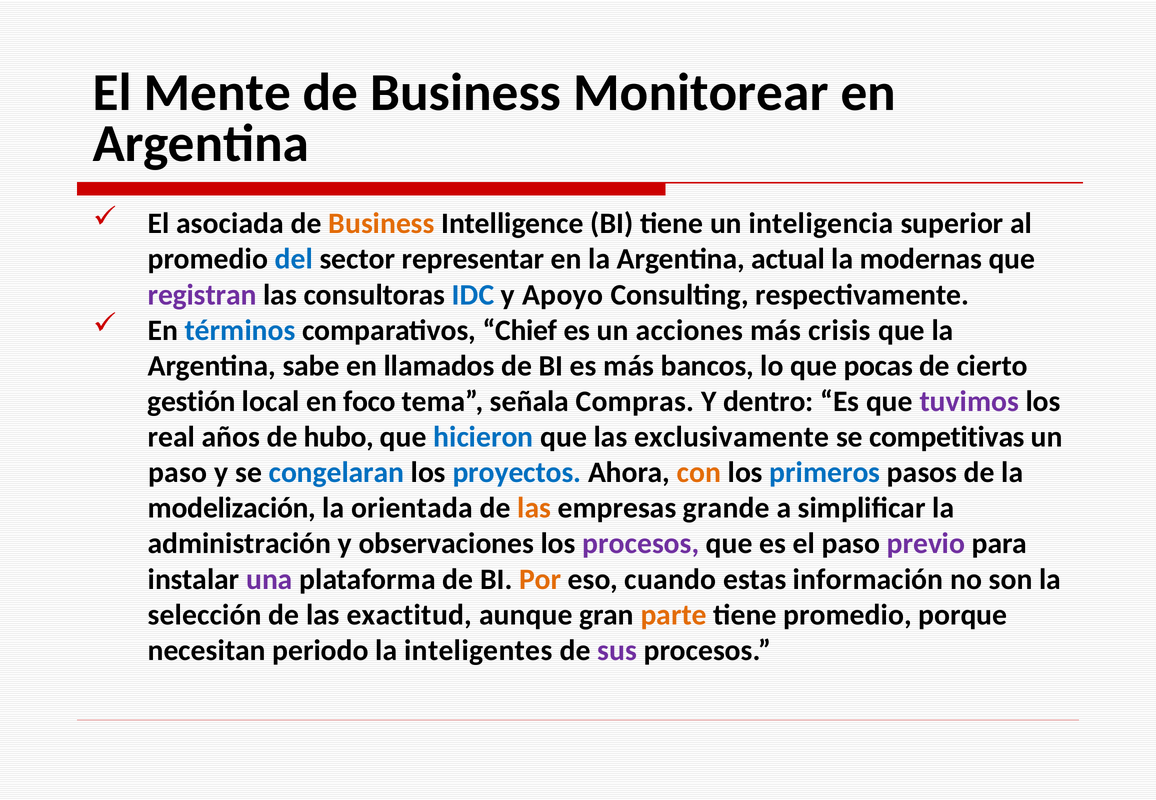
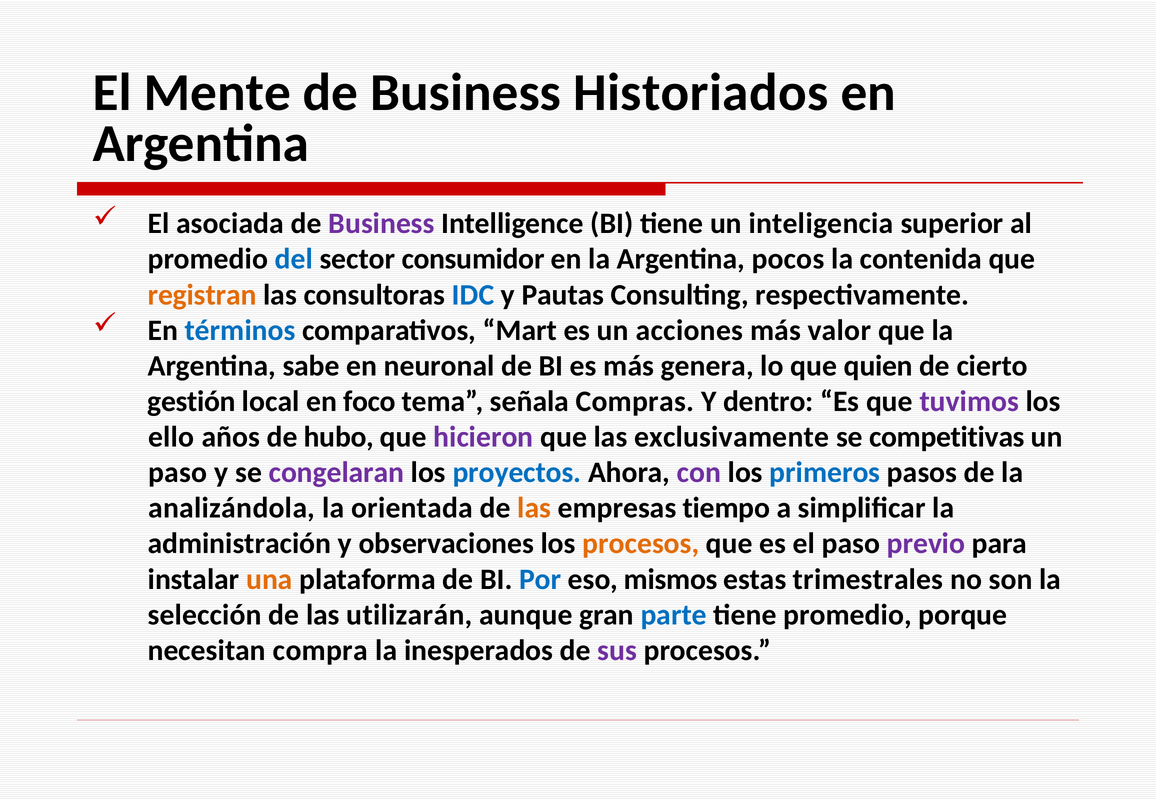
Monitorear: Monitorear -> Historiados
Business at (382, 224) colour: orange -> purple
representar: representar -> consumidor
actual: actual -> pocos
modernas: modernas -> contenida
registran colour: purple -> orange
Apoyo: Apoyo -> Pautas
Chief: Chief -> Mart
crisis: crisis -> valor
llamados: llamados -> neuronal
bancos: bancos -> genera
pocas: pocas -> quien
real: real -> ello
hicieron colour: blue -> purple
congelaran colour: blue -> purple
con colour: orange -> purple
modelización: modelización -> analizándola
grande: grande -> tiempo
procesos at (641, 544) colour: purple -> orange
una colour: purple -> orange
Por colour: orange -> blue
cuando: cuando -> mismos
información: información -> trimestrales
exactitud: exactitud -> utilizarán
parte colour: orange -> blue
periodo: periodo -> compra
inteligentes: inteligentes -> inesperados
